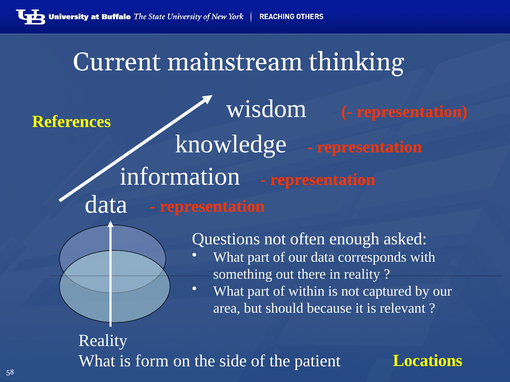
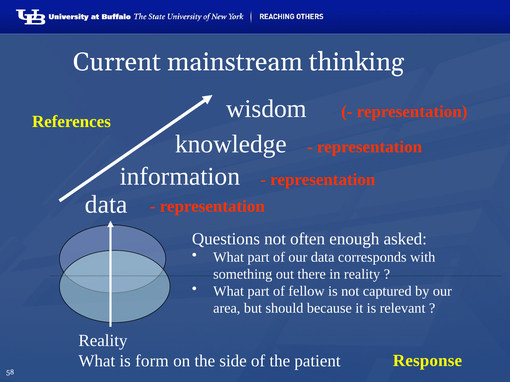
within: within -> fellow
Locations: Locations -> Response
